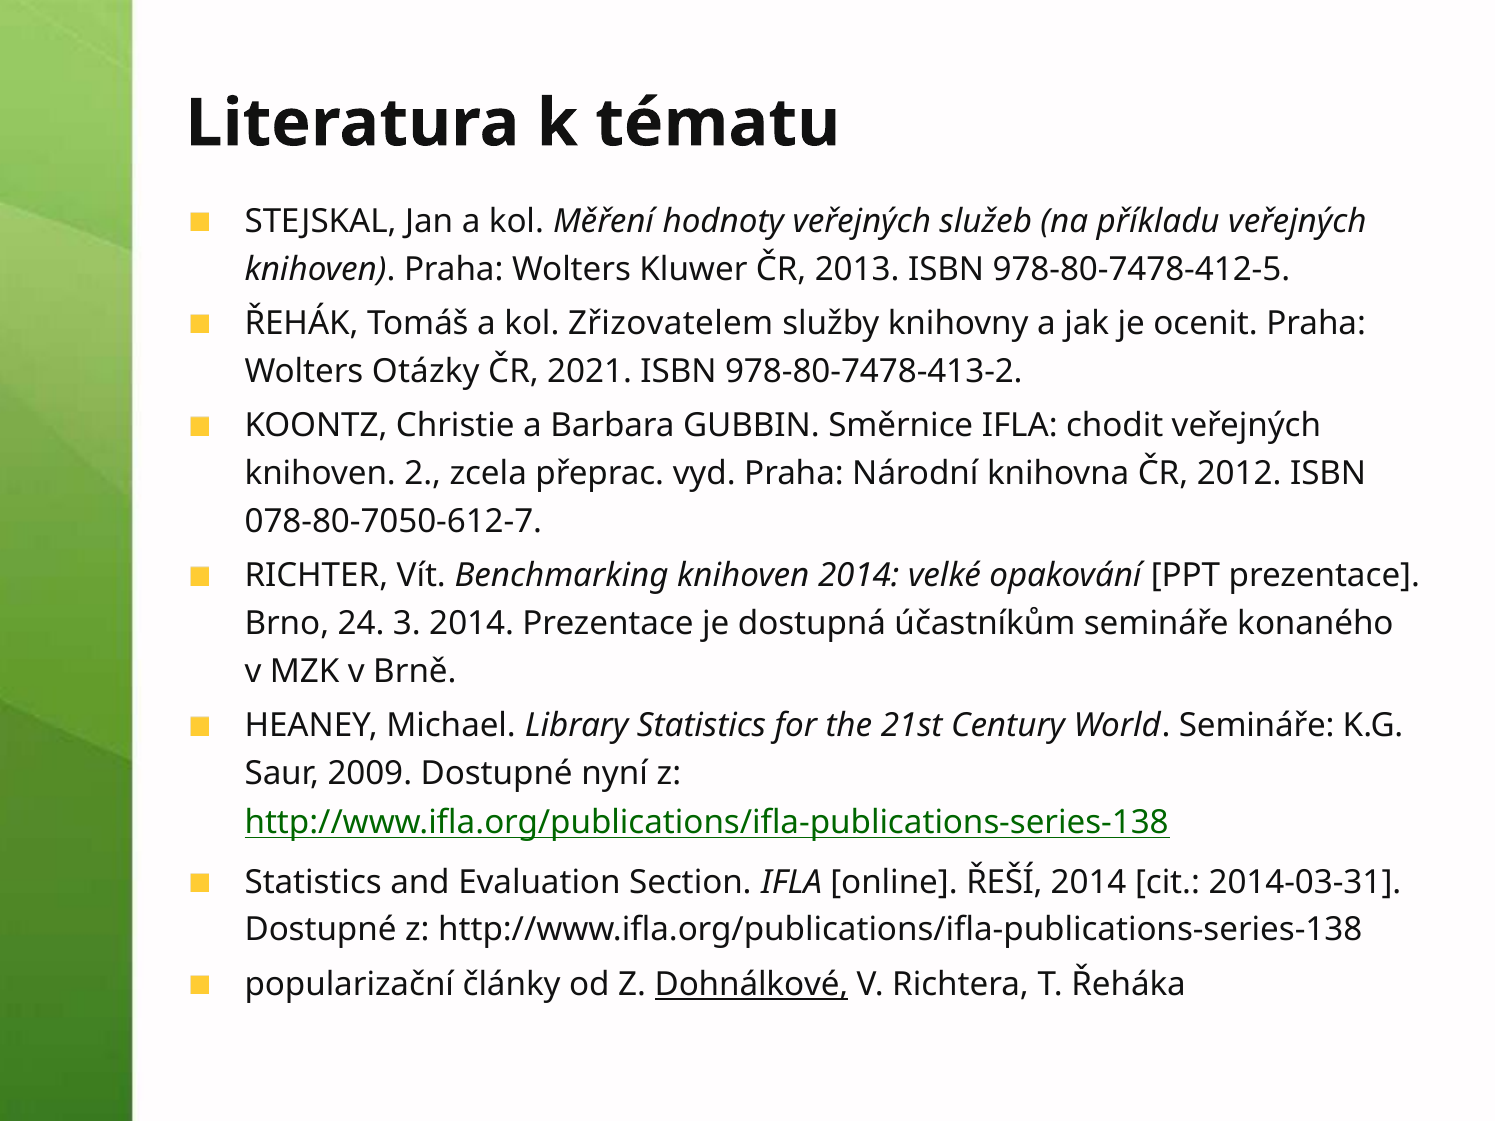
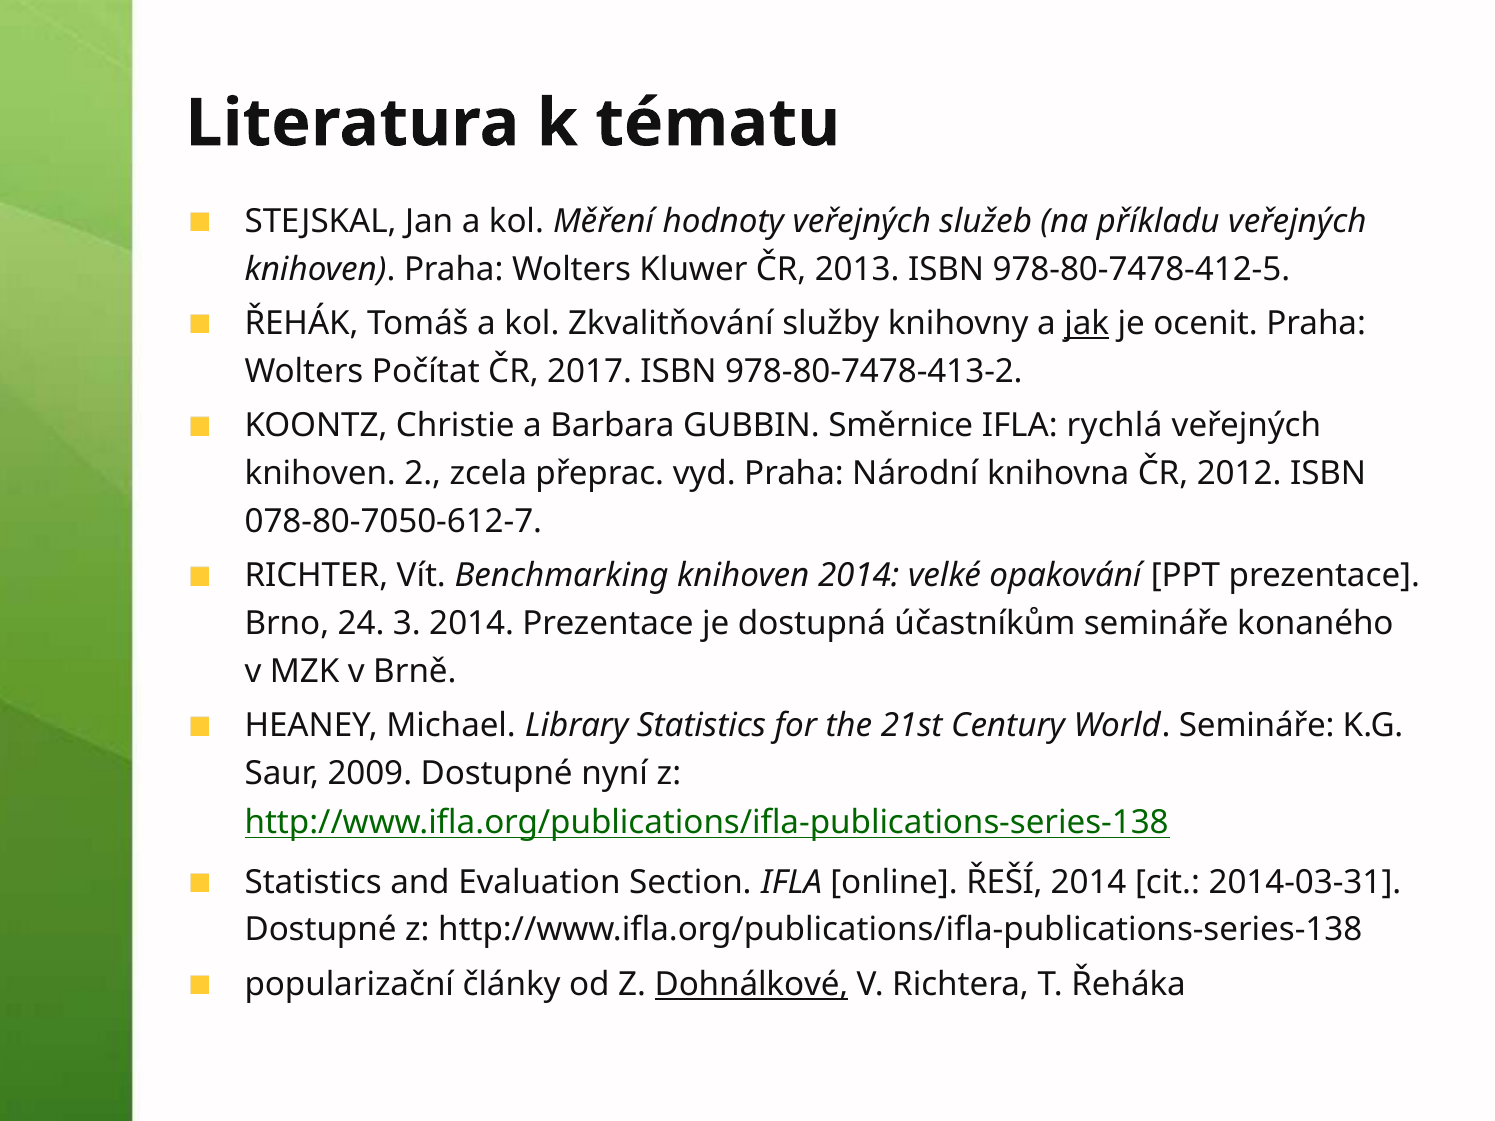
Zřizovatelem: Zřizovatelem -> Zkvalitňování
jak underline: none -> present
Otázky: Otázky -> Počítat
2021: 2021 -> 2017
chodit: chodit -> rychlá
